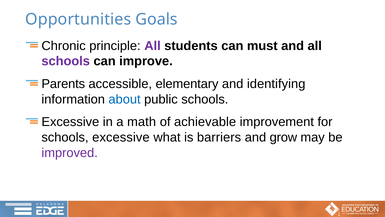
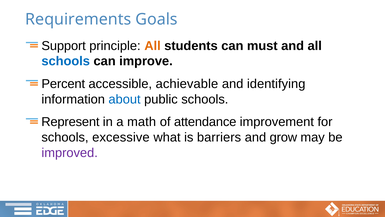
Opportunities: Opportunities -> Requirements
Chronic: Chronic -> Support
All at (153, 46) colour: purple -> orange
schools at (66, 61) colour: purple -> blue
Parents: Parents -> Percent
elementary: elementary -> achievable
Excessive at (70, 122): Excessive -> Represent
achievable: achievable -> attendance
